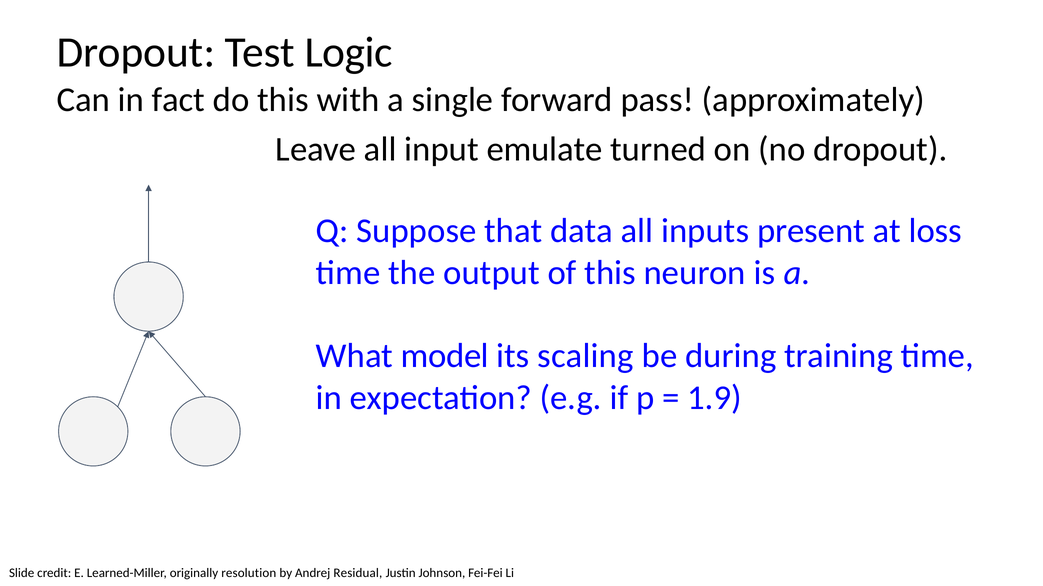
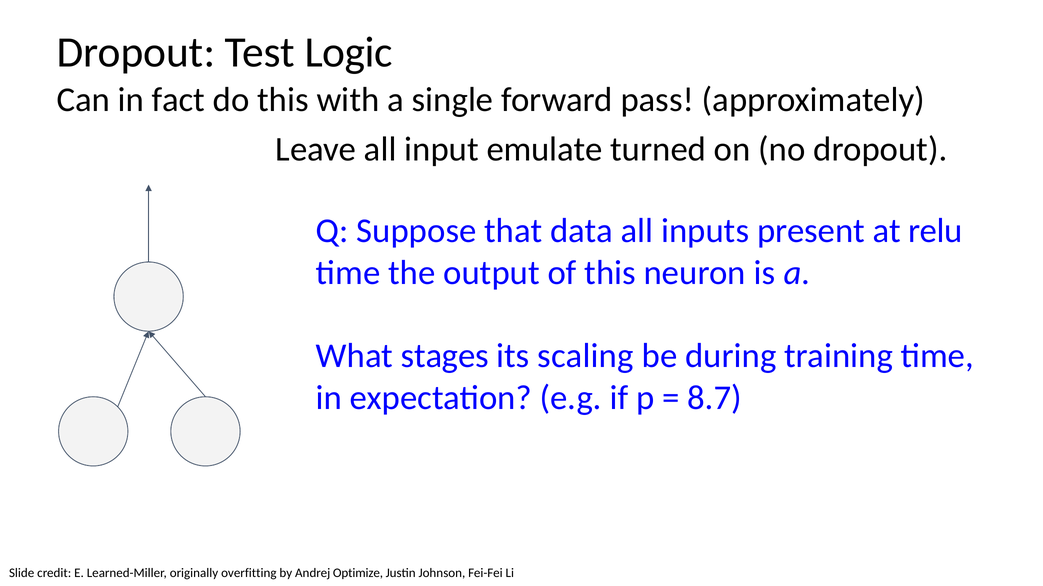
loss: loss -> relu
model: model -> stages
1.9: 1.9 -> 8.7
resolution: resolution -> overfitting
Residual: Residual -> Optimize
